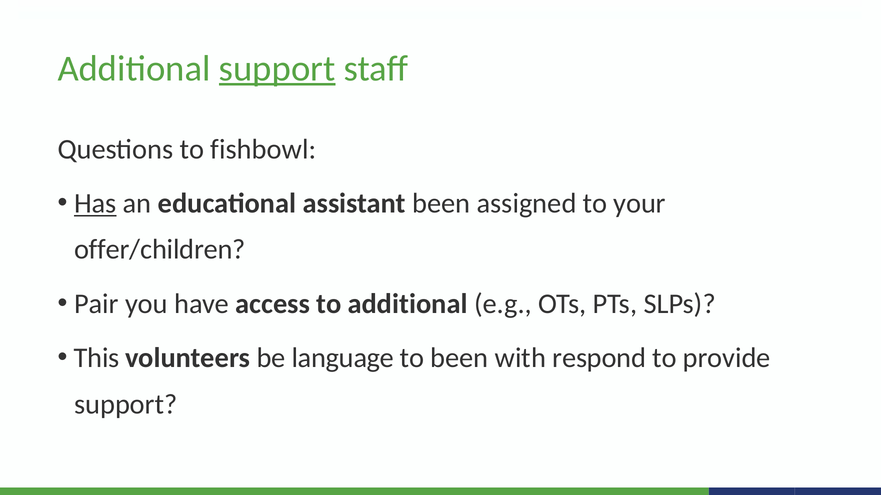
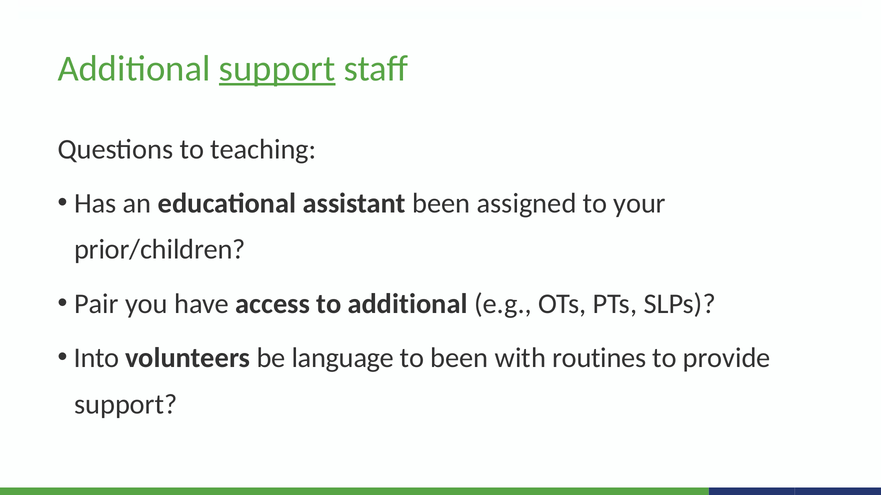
fishbowl: fishbowl -> teaching
Has underline: present -> none
offer/children: offer/children -> prior/children
This: This -> Into
respond: respond -> routines
